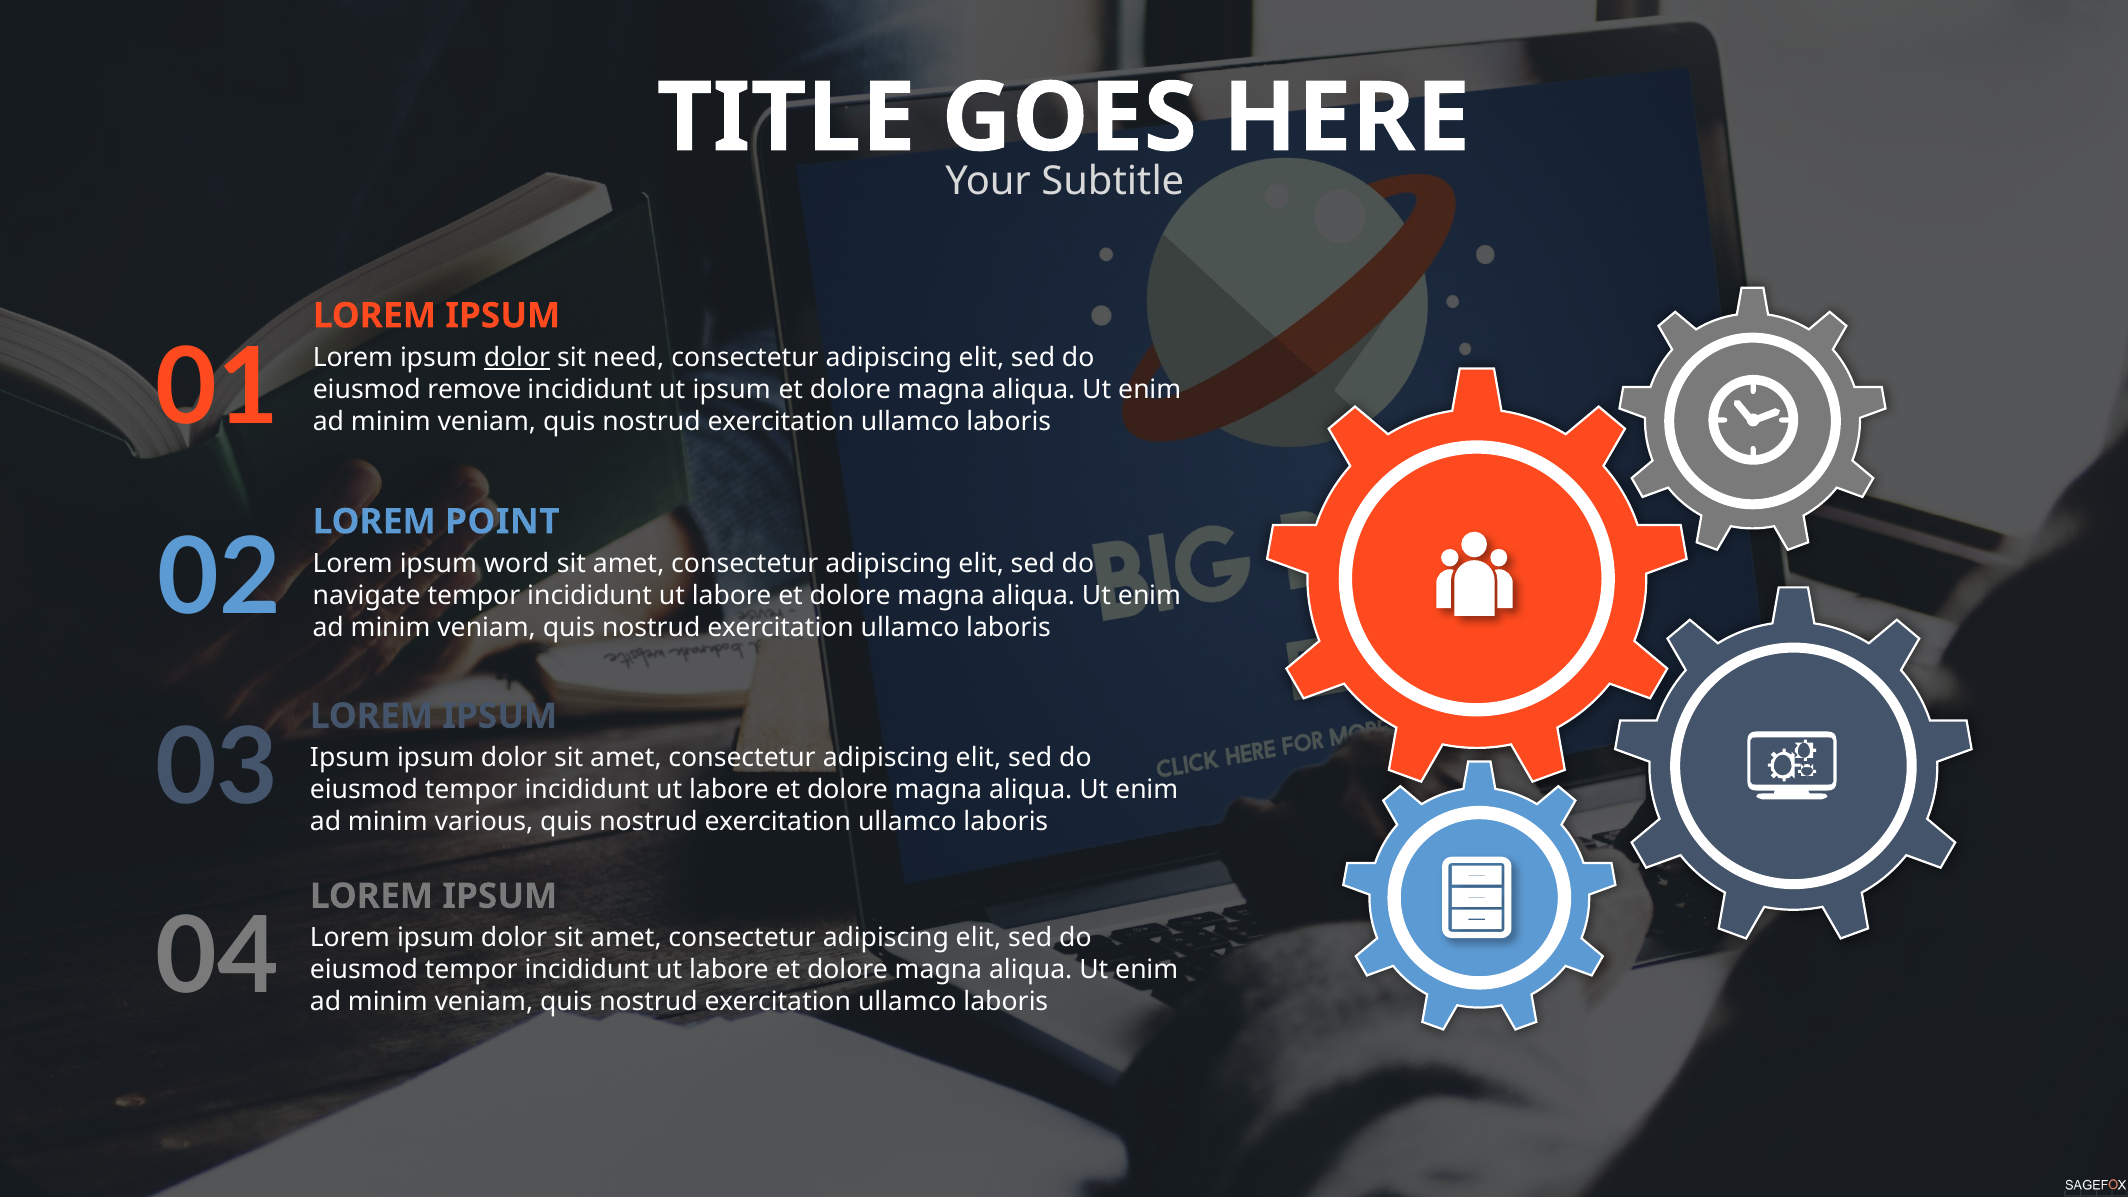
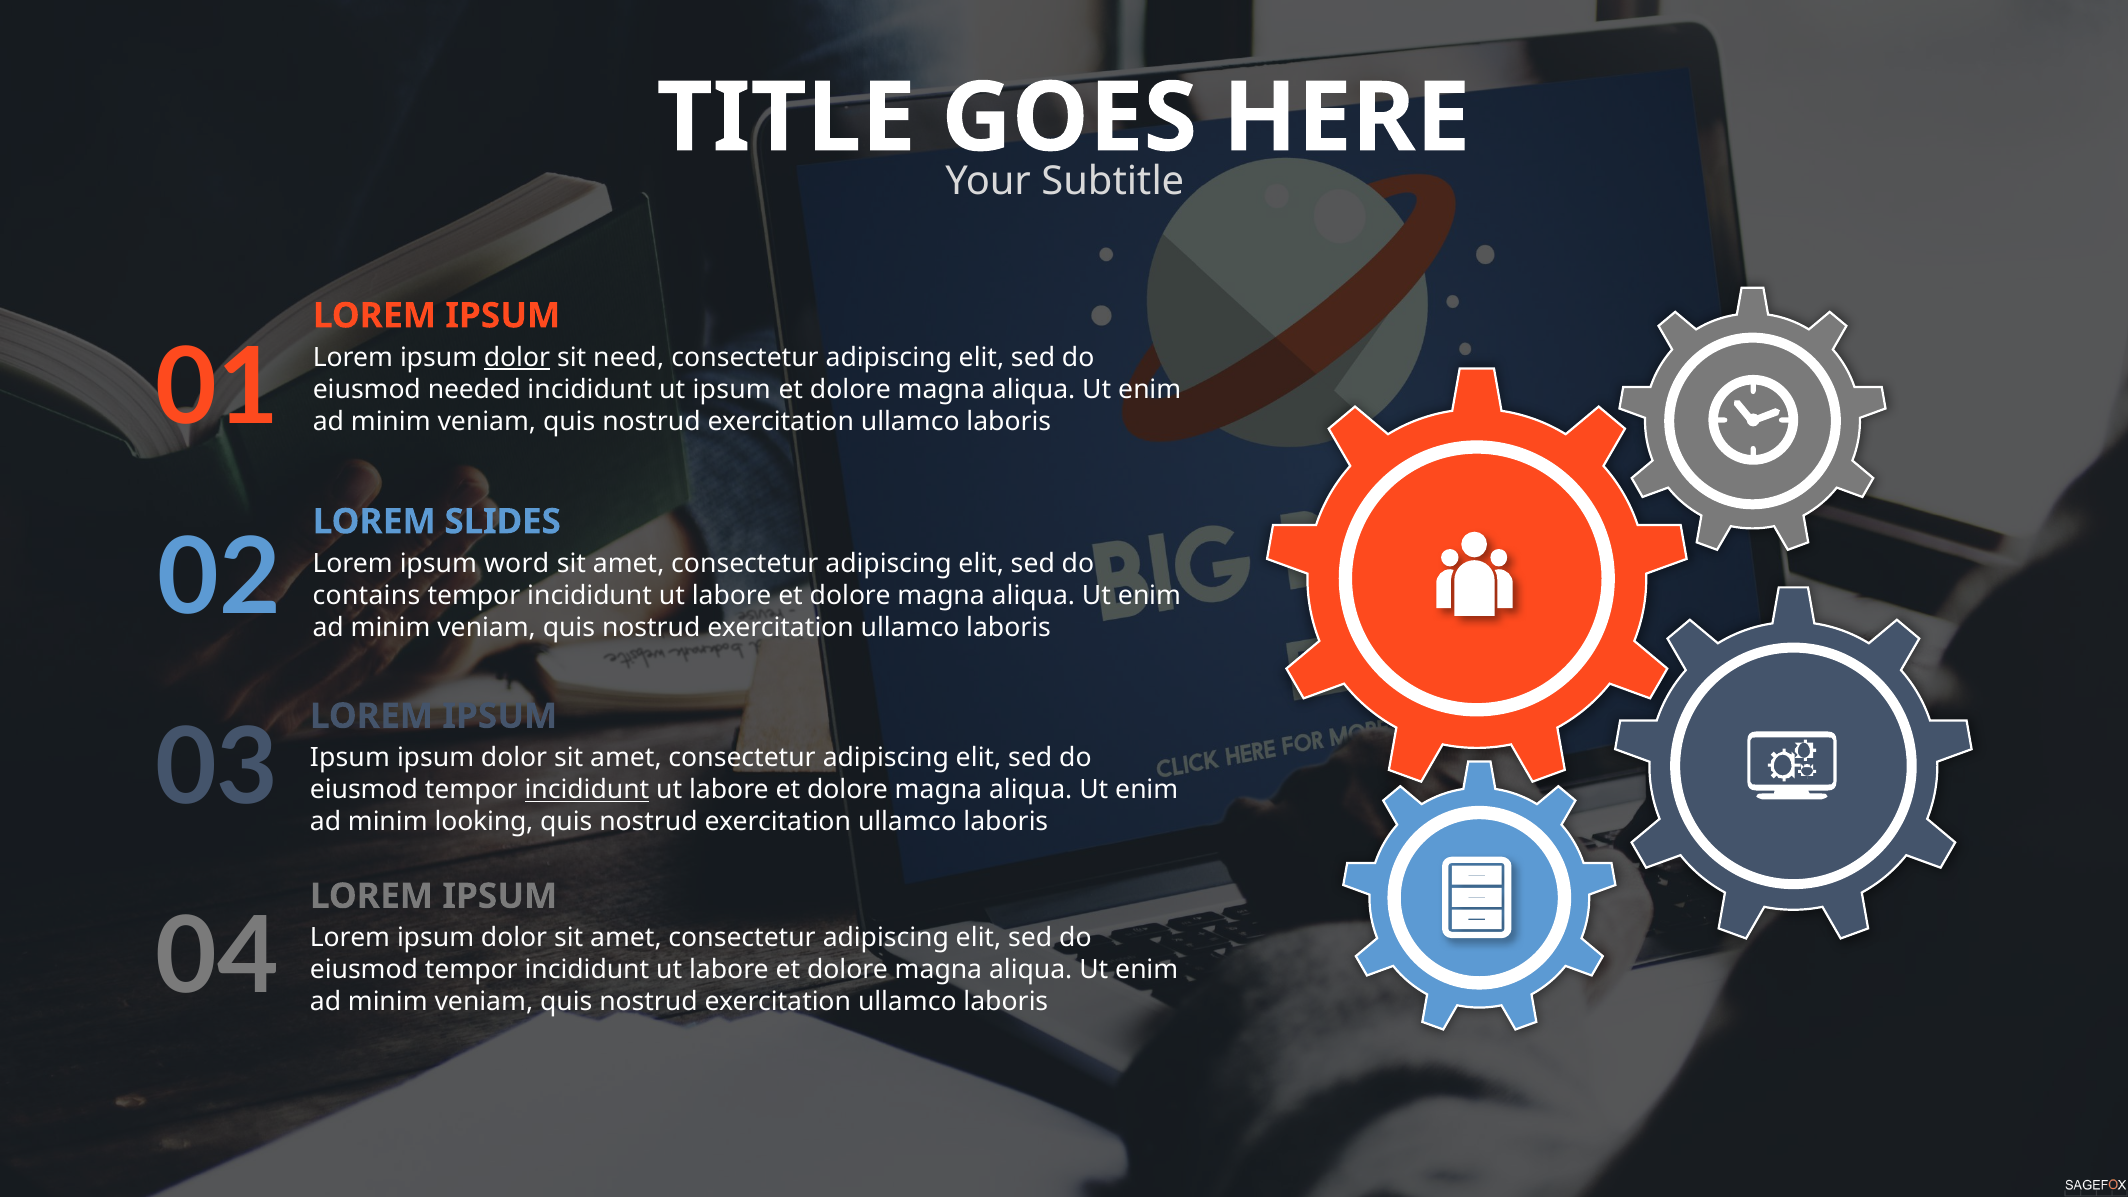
remove: remove -> needed
POINT: POINT -> SLIDES
navigate: navigate -> contains
incididunt at (587, 790) underline: none -> present
various: various -> looking
